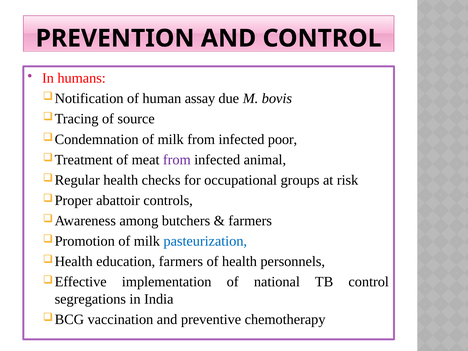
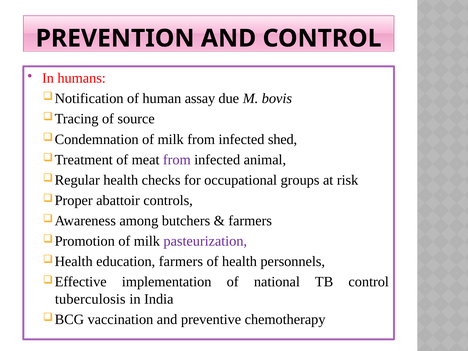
poor: poor -> shed
pasteurization colour: blue -> purple
segregations: segregations -> tuberculosis
